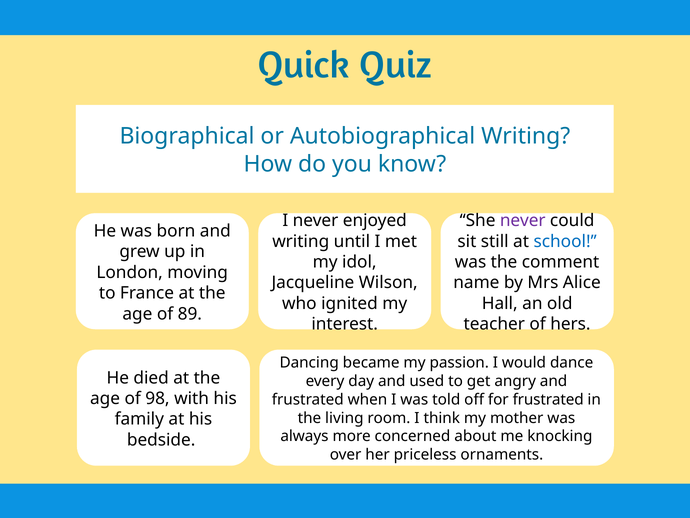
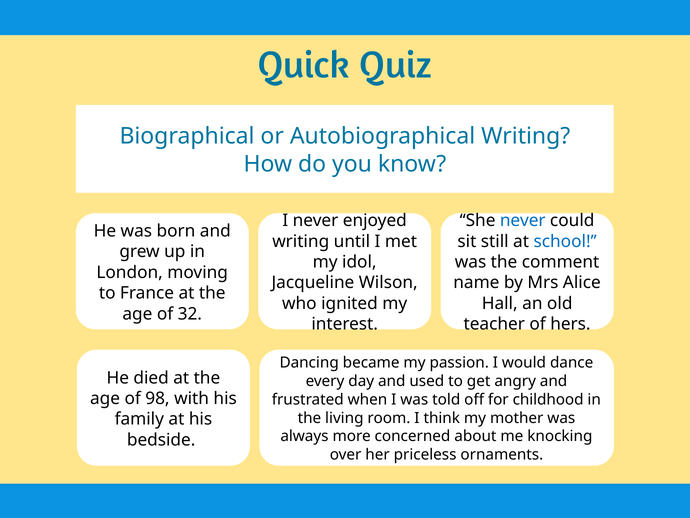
never at (523, 220) colour: purple -> blue
89: 89 -> 32
for frustrated: frustrated -> childhood
